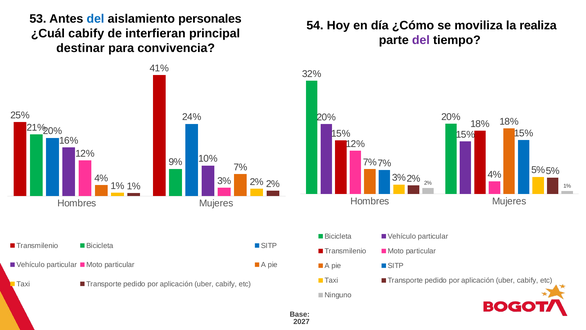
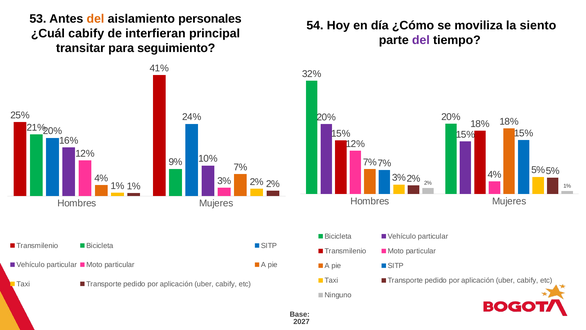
del at (95, 19) colour: blue -> orange
realiza: realiza -> siento
destinar: destinar -> transitar
convivencia: convivencia -> seguimiento
